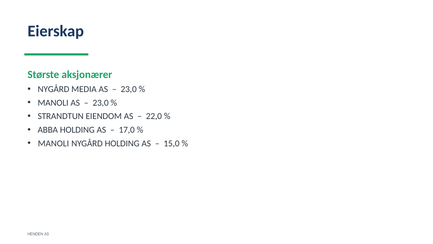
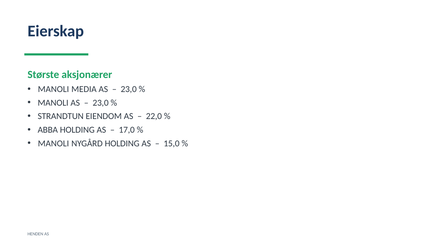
NYGÅRD at (54, 89): NYGÅRD -> MANOLI
